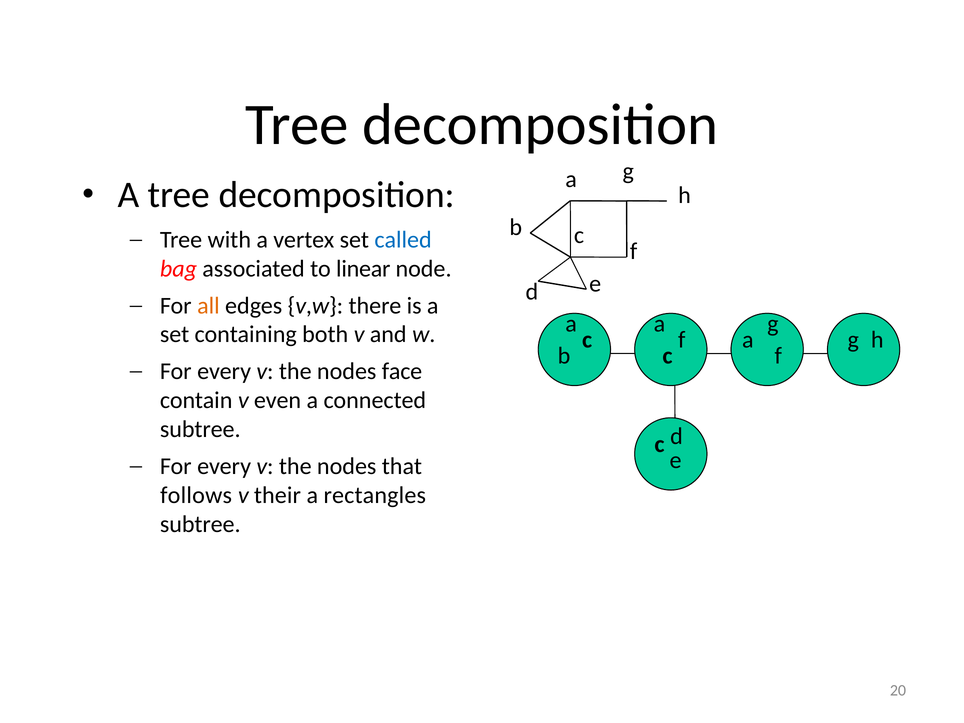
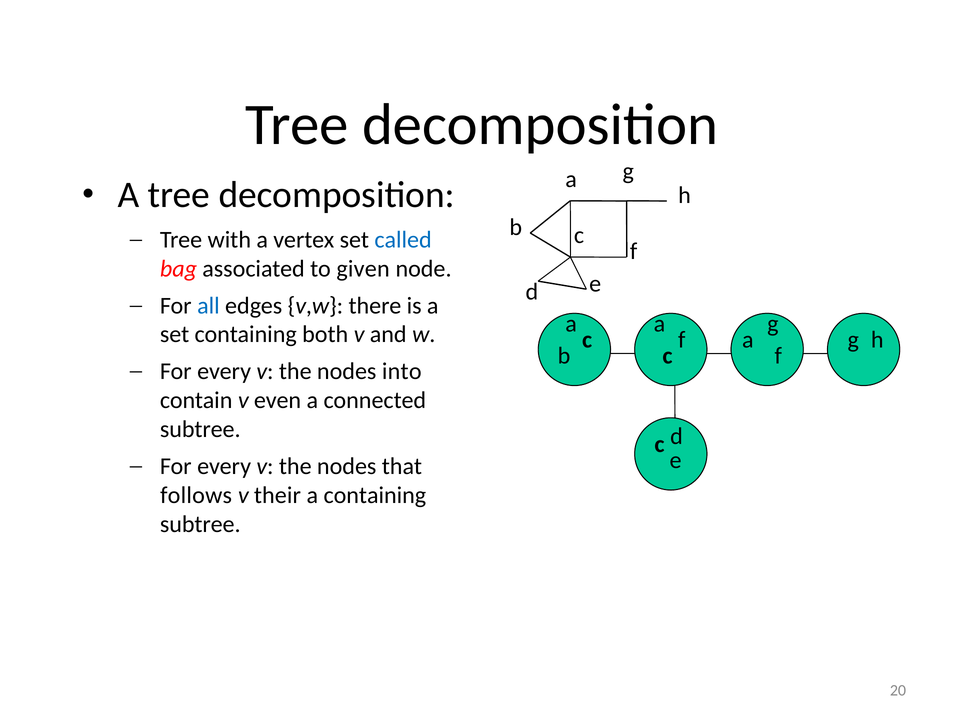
linear: linear -> given
all colour: orange -> blue
face: face -> into
a rectangles: rectangles -> containing
